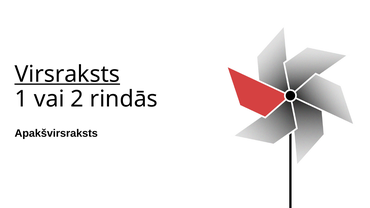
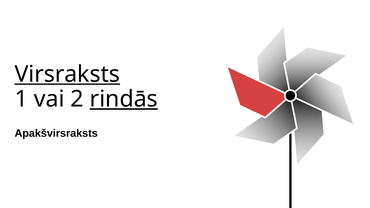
rindās underline: none -> present
